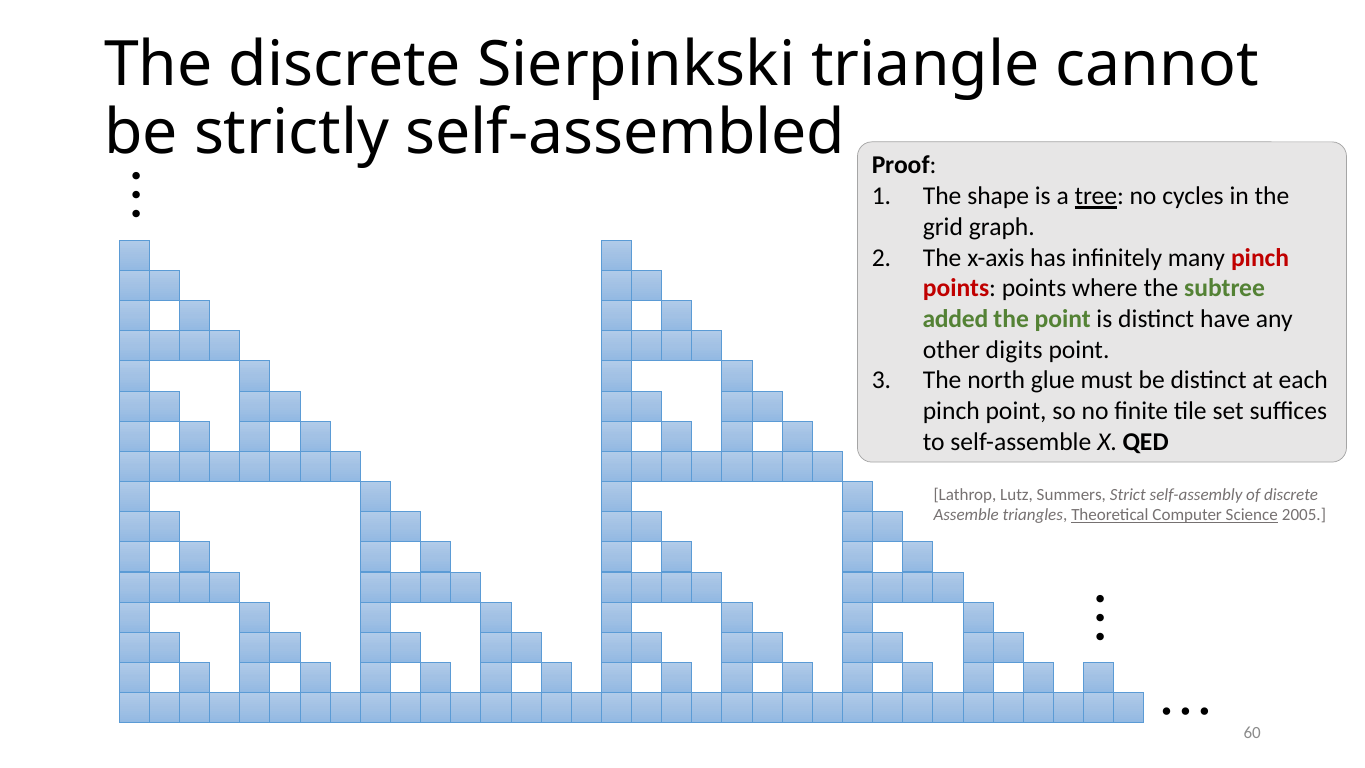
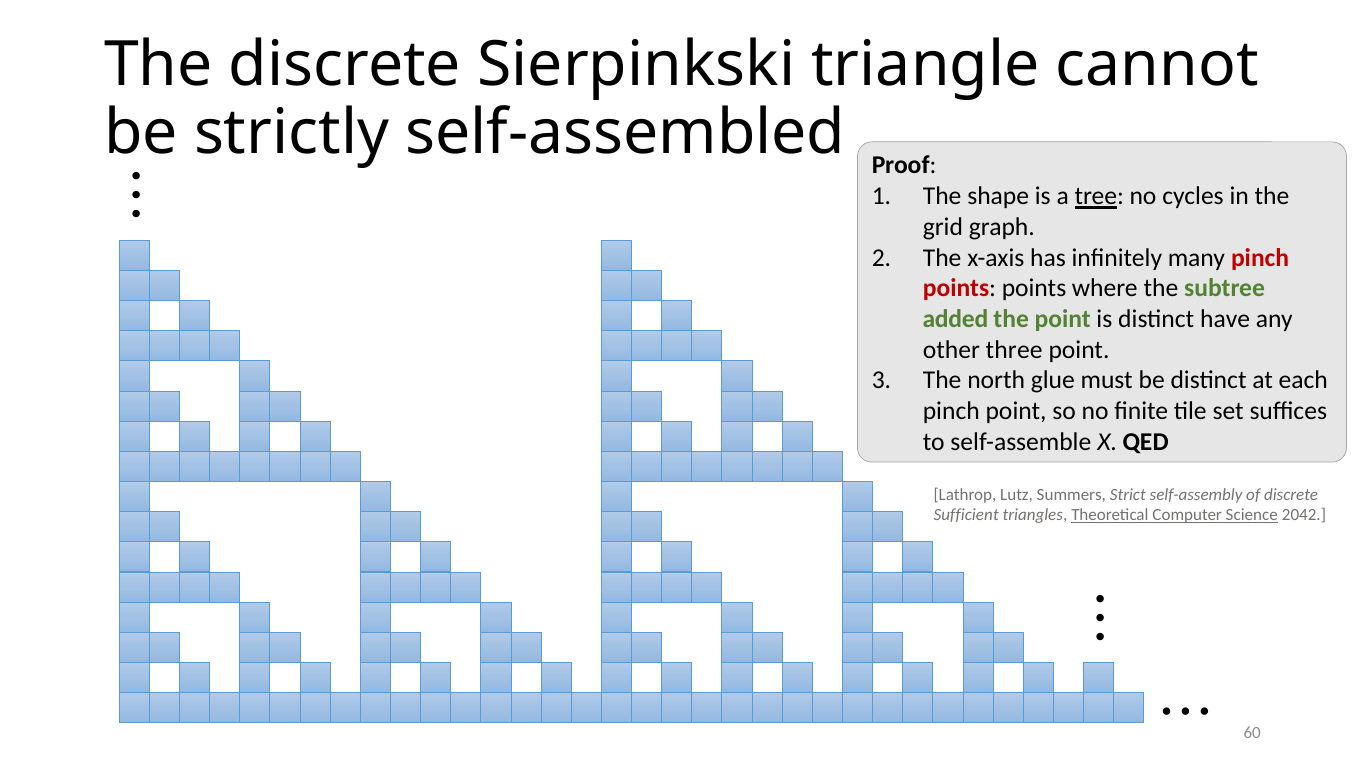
digits: digits -> three
Assemble: Assemble -> Sufficient
2005: 2005 -> 2042
